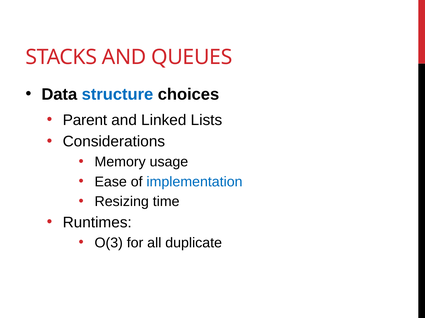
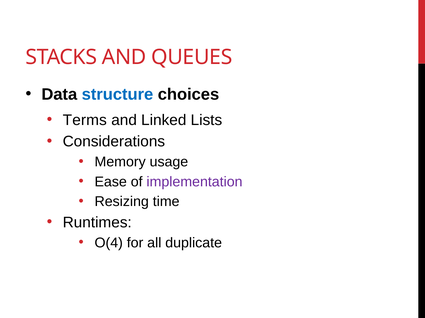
Parent: Parent -> Terms
implementation colour: blue -> purple
O(3: O(3 -> O(4
